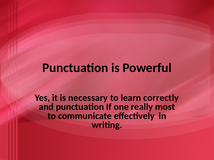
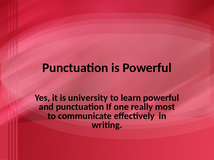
necessary: necessary -> university
learn correctly: correctly -> powerful
